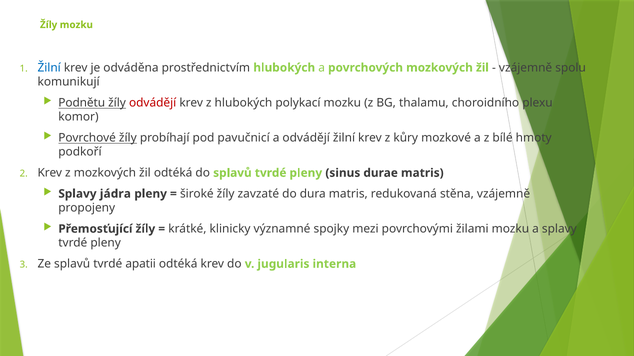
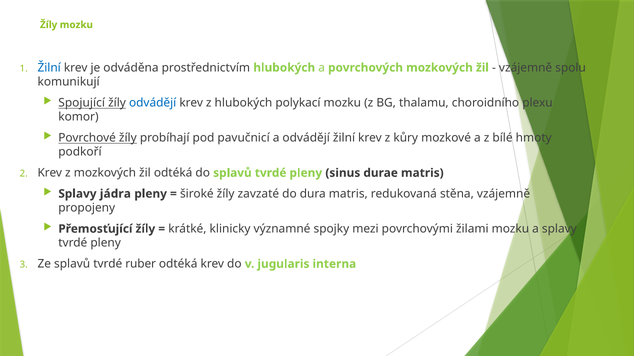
Podnětu: Podnětu -> Spojující
odvádějí at (153, 103) colour: red -> blue
apatii: apatii -> ruber
